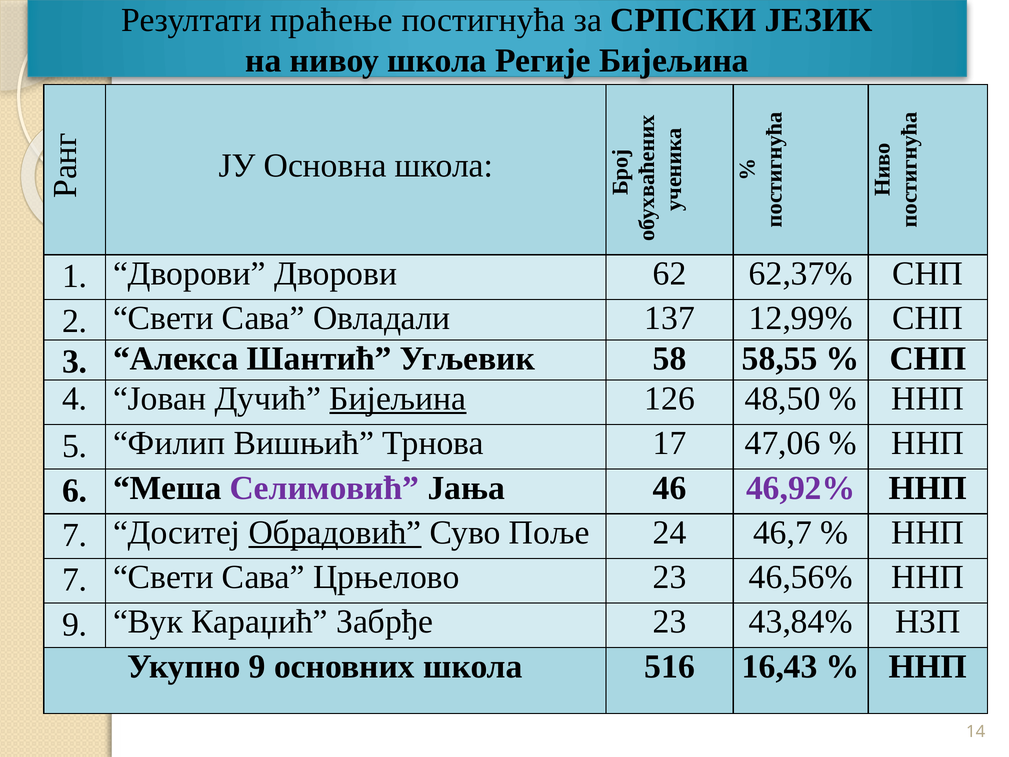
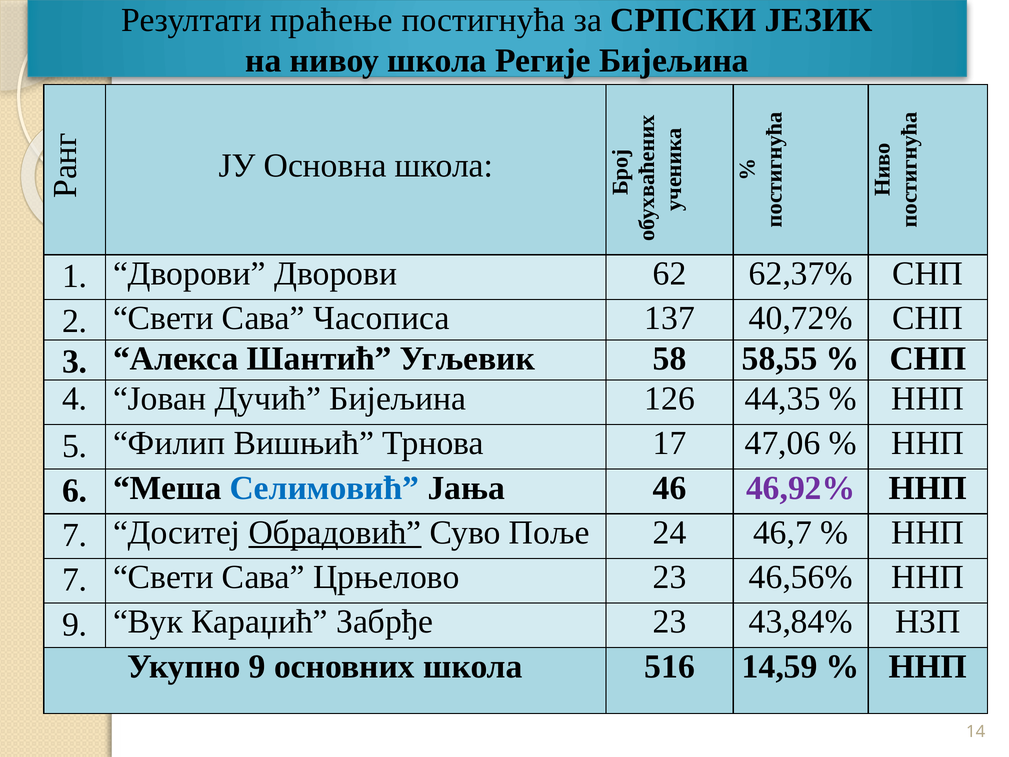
Овладали: Овладали -> Часописа
12,99%: 12,99% -> 40,72%
Бијељина at (398, 399) underline: present -> none
48,50: 48,50 -> 44,35
Селимовић colour: purple -> blue
16,43: 16,43 -> 14,59
